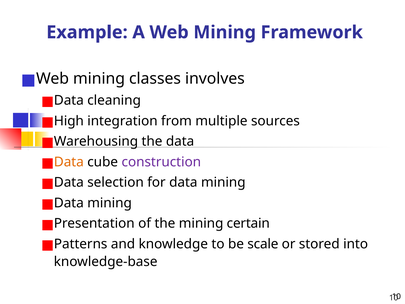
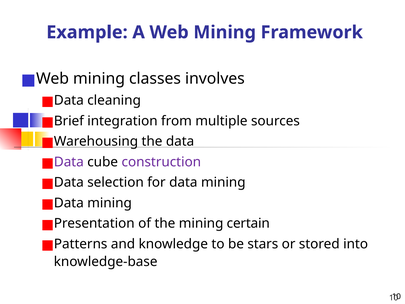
High: High -> Brief
Data at (69, 162) colour: orange -> purple
scale: scale -> stars
